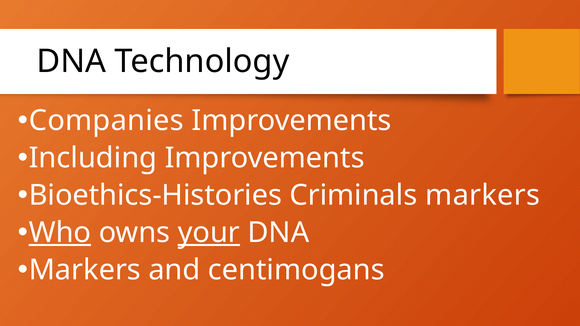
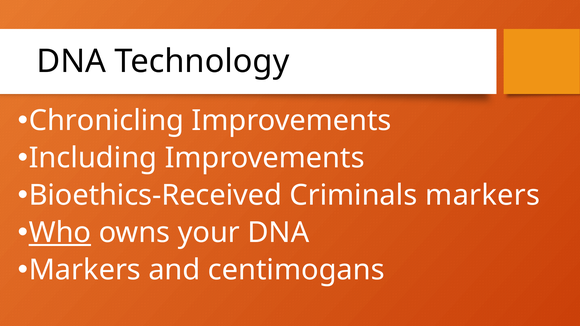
Companies: Companies -> Chronicling
Bioethics-Histories: Bioethics-Histories -> Bioethics-Received
your underline: present -> none
